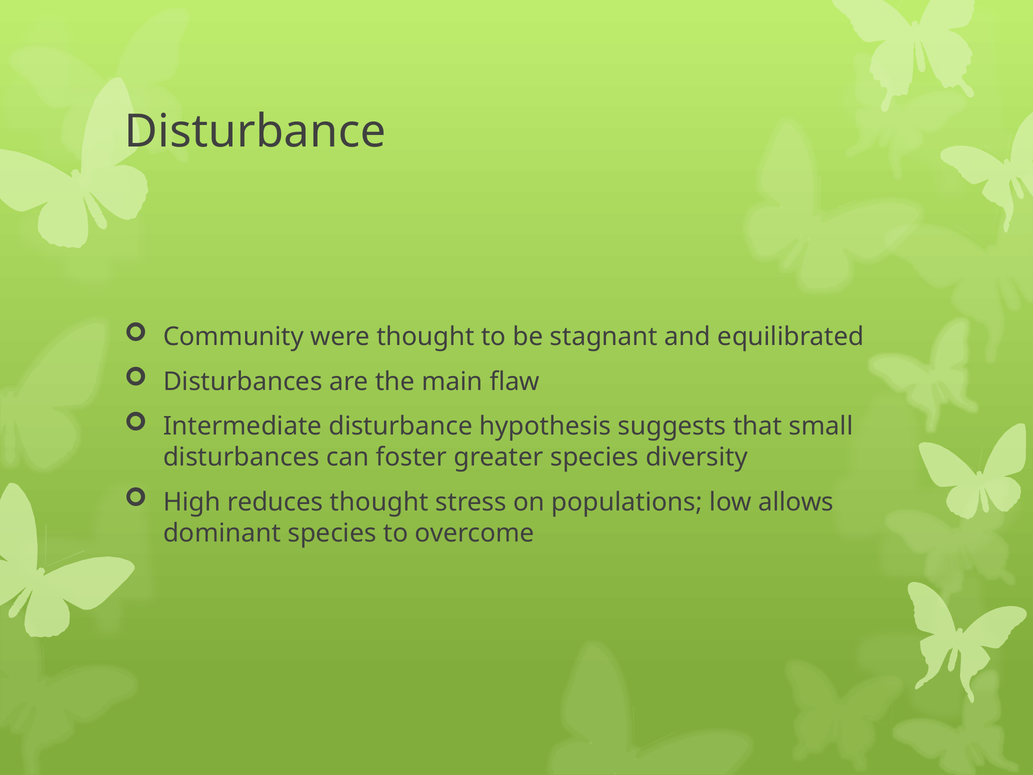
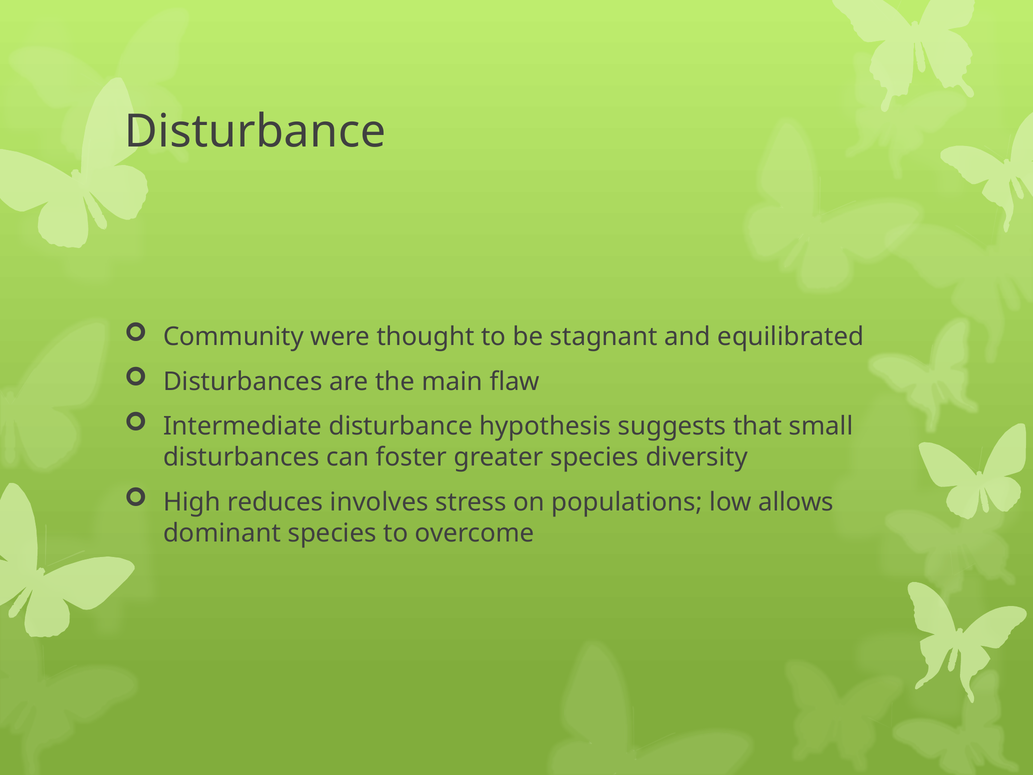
reduces thought: thought -> involves
